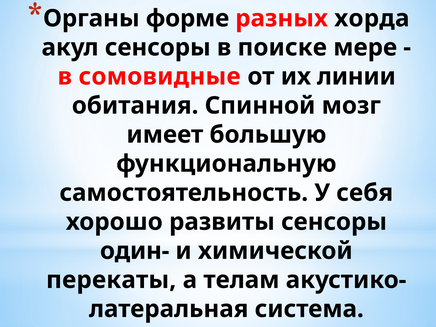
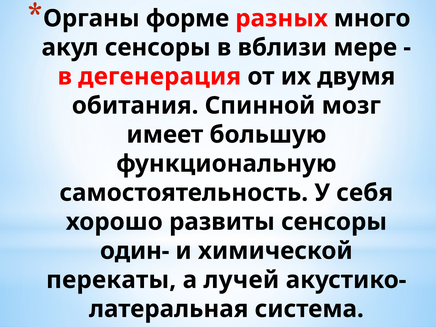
хорда: хорда -> много
поиске: поиске -> вблизи
сомовидные: сомовидные -> дегенерация
линии: линии -> двумя
телам: телам -> лучей
